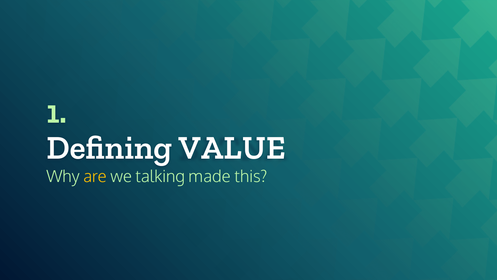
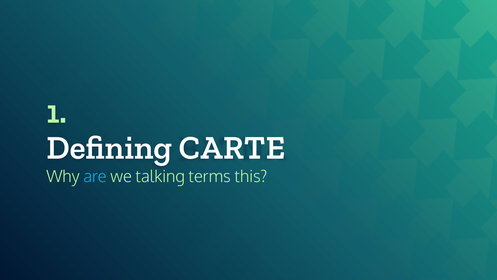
VALUE: VALUE -> CARTE
are colour: yellow -> light blue
made: made -> terms
